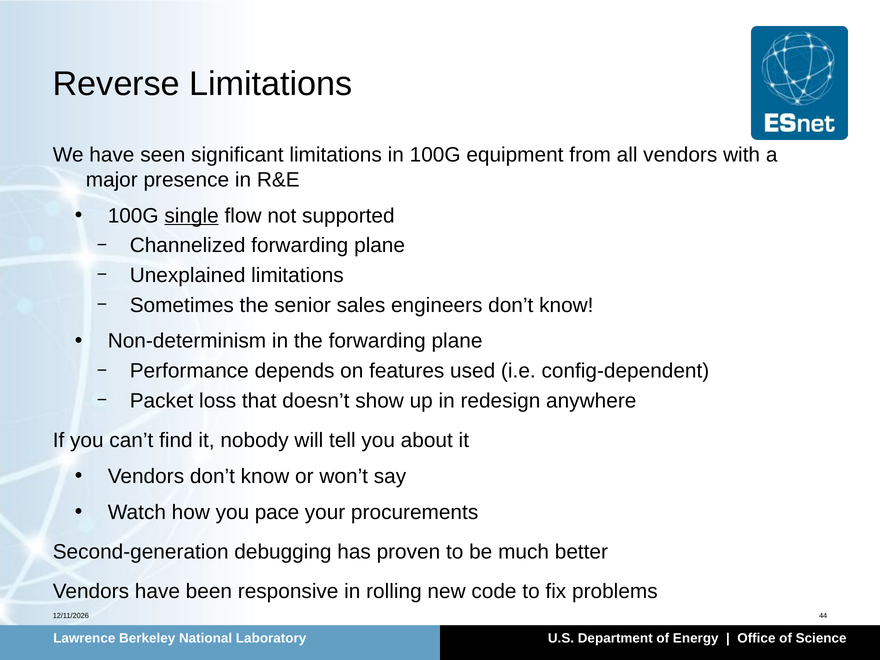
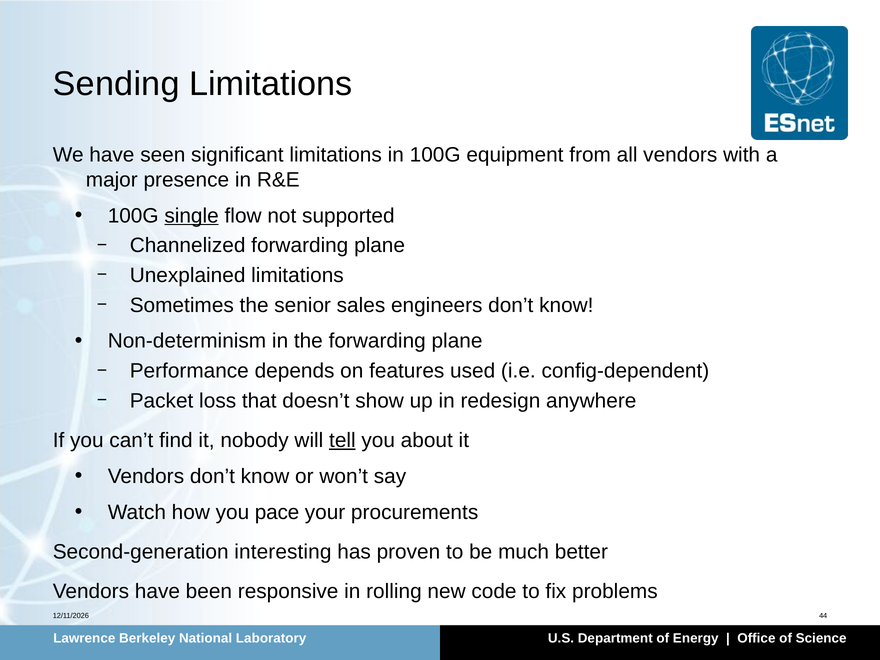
Reverse: Reverse -> Sending
tell underline: none -> present
debugging: debugging -> interesting
